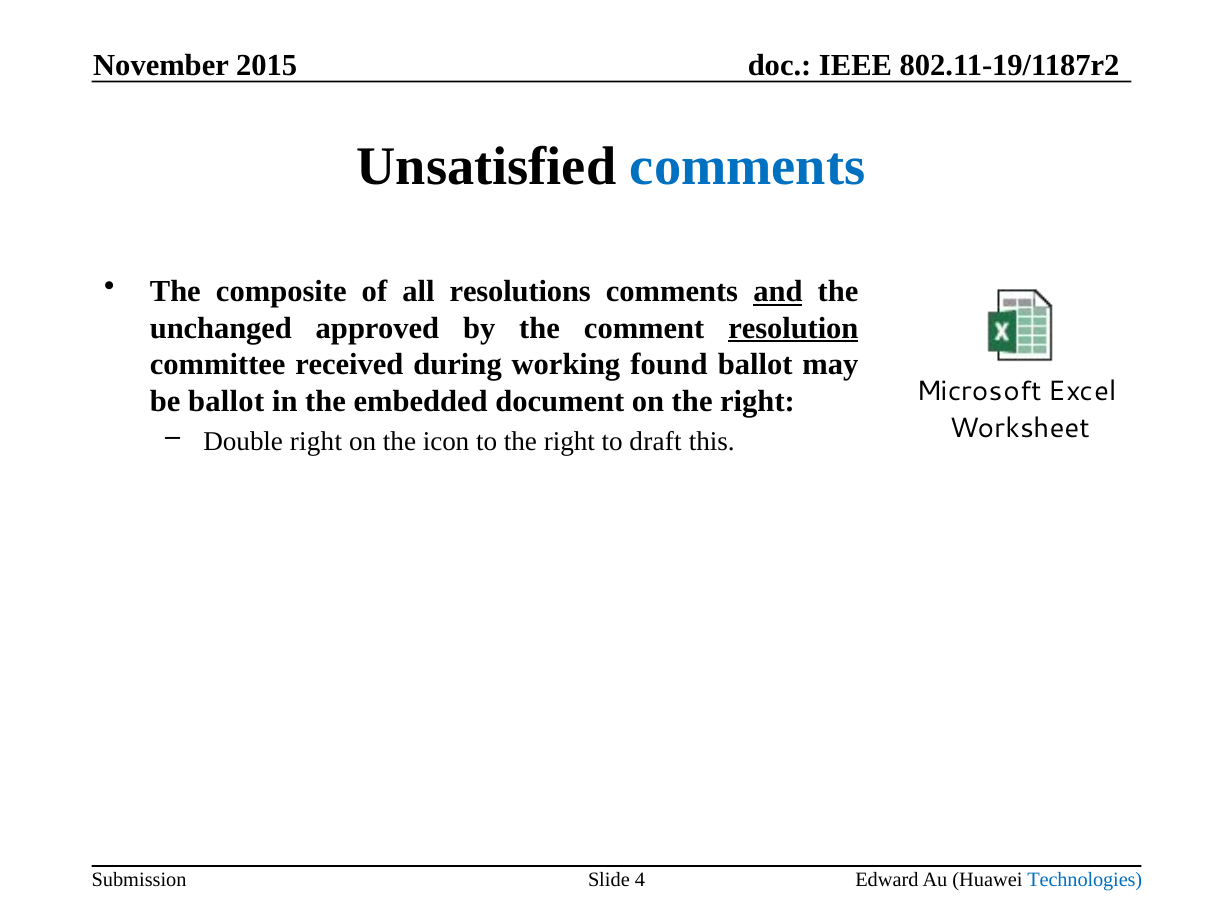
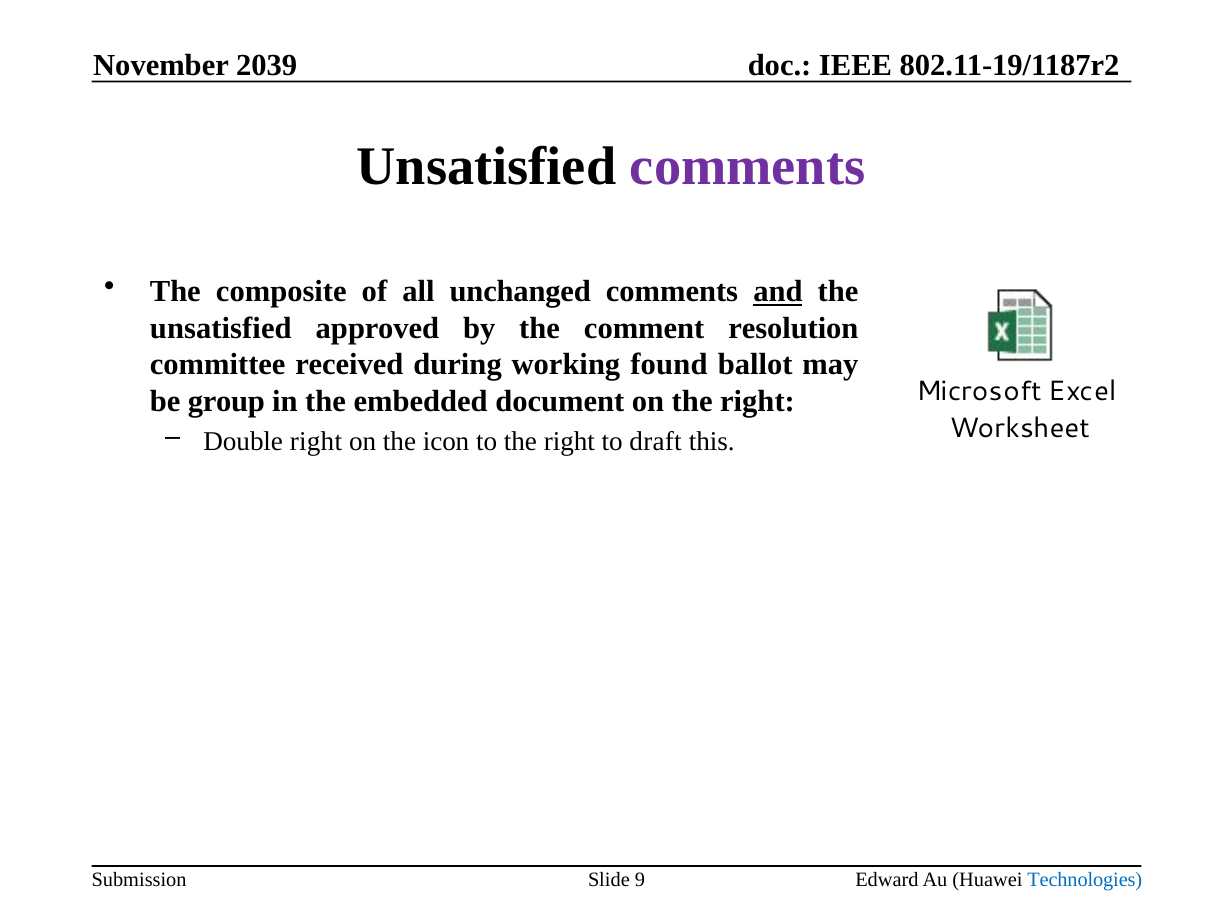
2015: 2015 -> 2039
comments at (748, 167) colour: blue -> purple
resolutions: resolutions -> unchanged
unchanged at (221, 328): unchanged -> unsatisfied
resolution underline: present -> none
be ballot: ballot -> group
4: 4 -> 9
